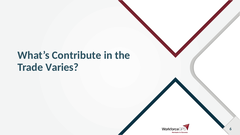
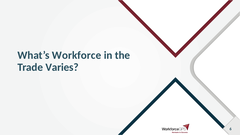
Contribute: Contribute -> Workforce
